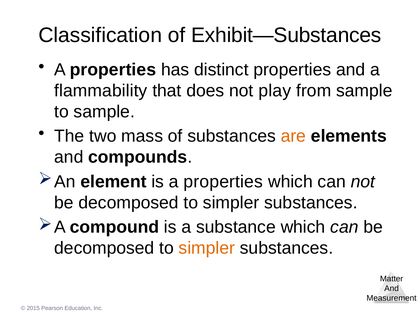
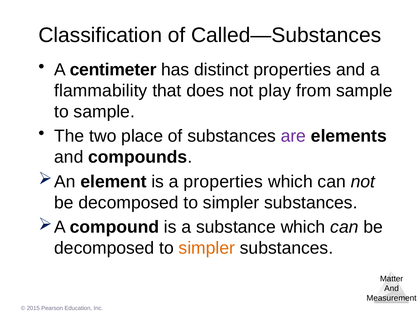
Exhibit—Substances: Exhibit—Substances -> Called—Substances
properties at (113, 70): properties -> centimeter
mass: mass -> place
are colour: orange -> purple
